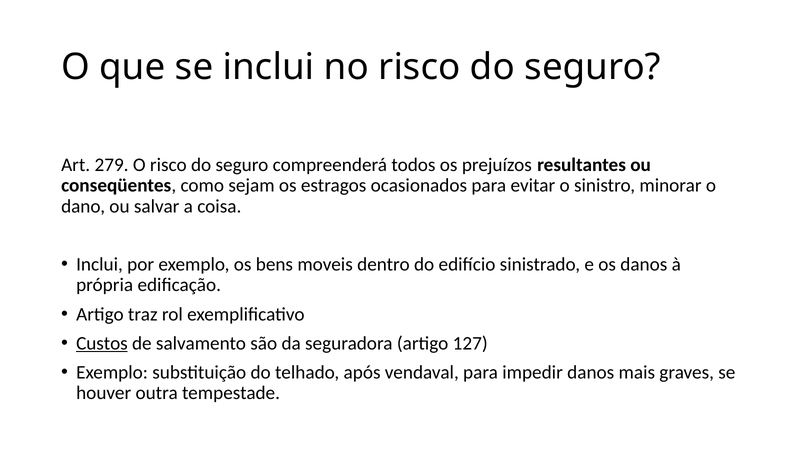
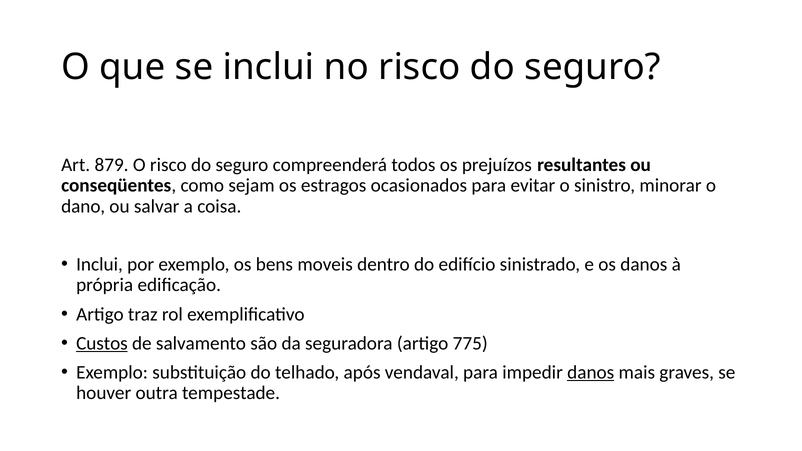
279: 279 -> 879
127: 127 -> 775
danos at (591, 372) underline: none -> present
